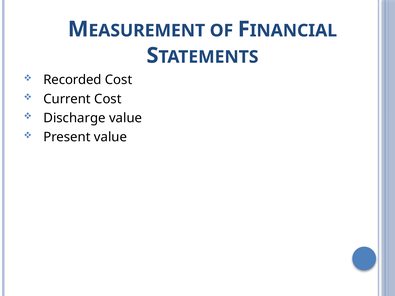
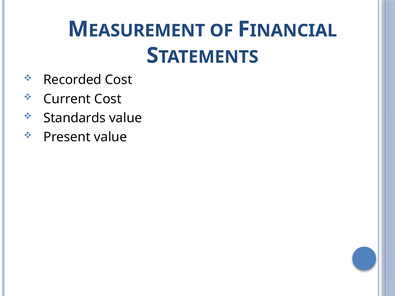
Discharge: Discharge -> Standards
